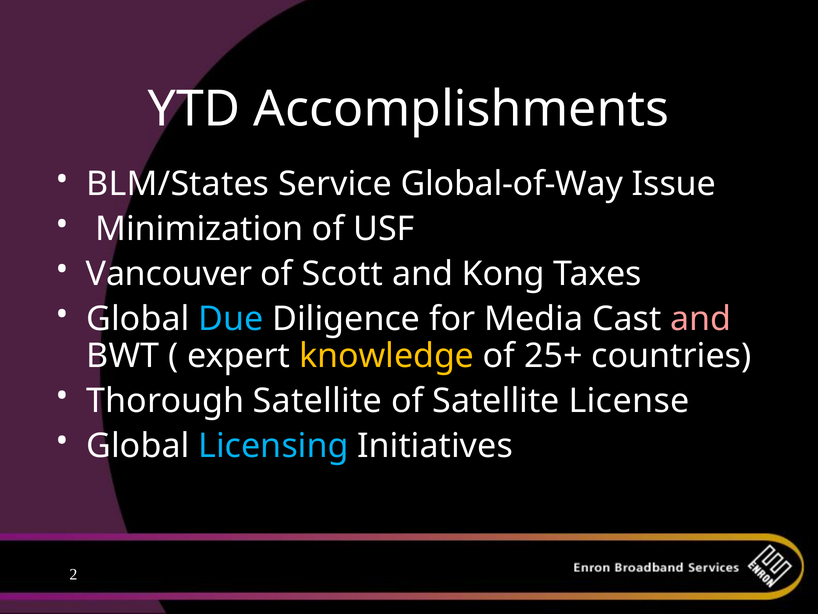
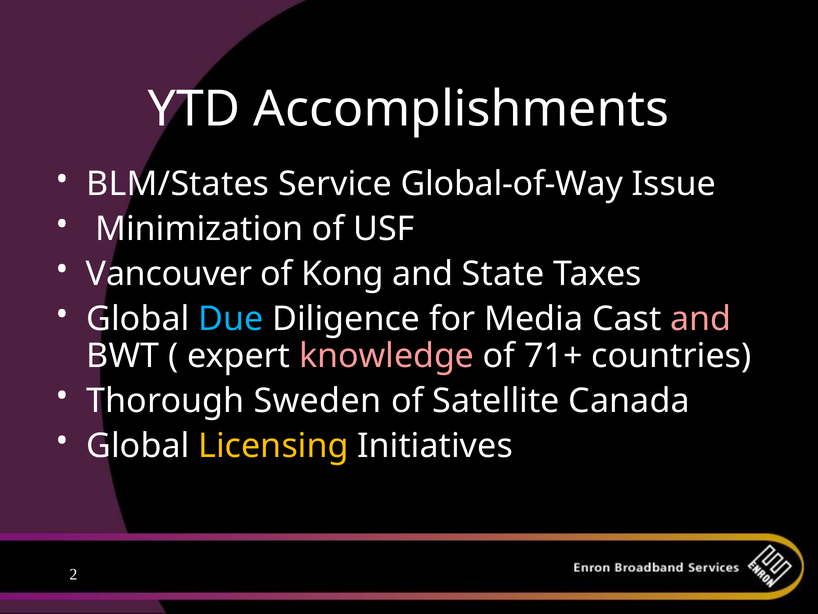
Scott: Scott -> Kong
Kong: Kong -> State
knowledge colour: yellow -> pink
25+: 25+ -> 71+
Thorough Satellite: Satellite -> Sweden
License: License -> Canada
Licensing colour: light blue -> yellow
